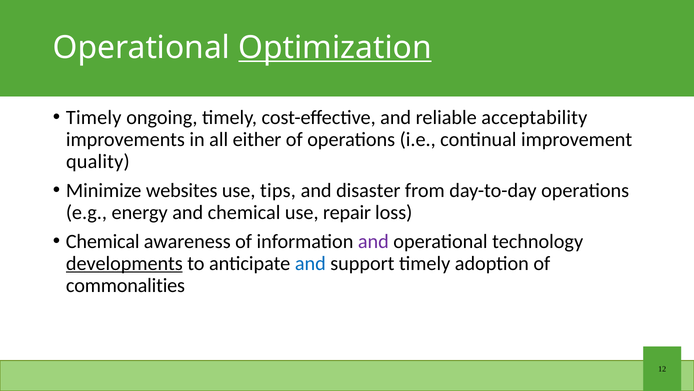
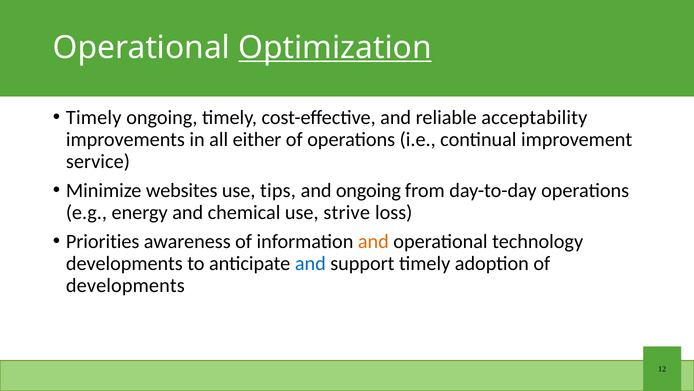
quality: quality -> service
and disaster: disaster -> ongoing
repair: repair -> strive
Chemical at (103, 241): Chemical -> Priorities
and at (373, 241) colour: purple -> orange
developments at (124, 263) underline: present -> none
commonalities at (125, 285): commonalities -> developments
